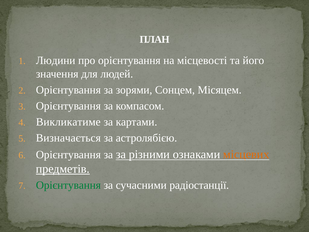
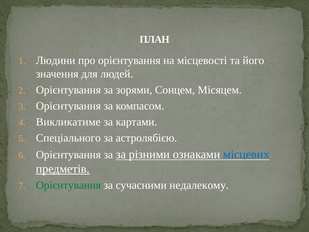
Визначається: Визначається -> Спеціального
місцевих colour: orange -> blue
радіостанції: радіостанції -> недалекому
